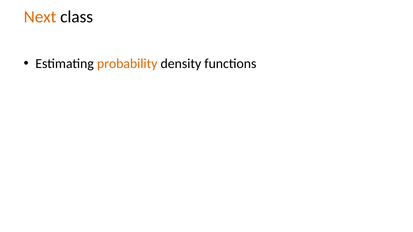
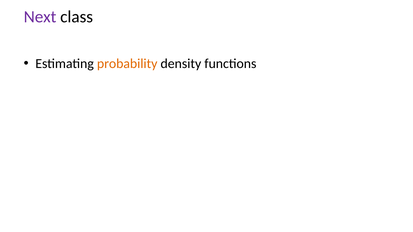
Next colour: orange -> purple
